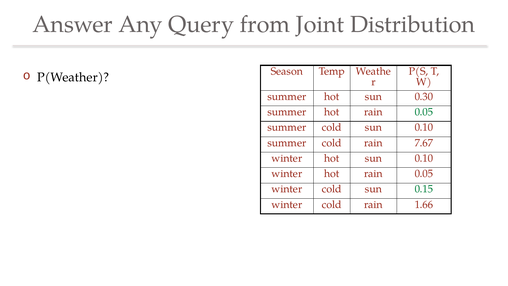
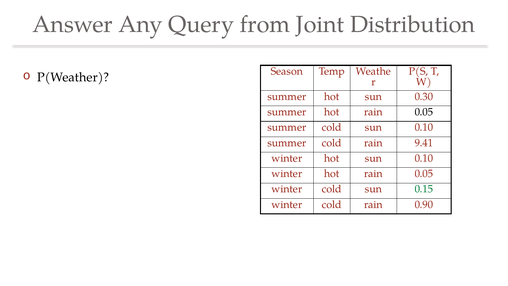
0.05 at (424, 112) colour: green -> black
7.67: 7.67 -> 9.41
1.66: 1.66 -> 0.90
